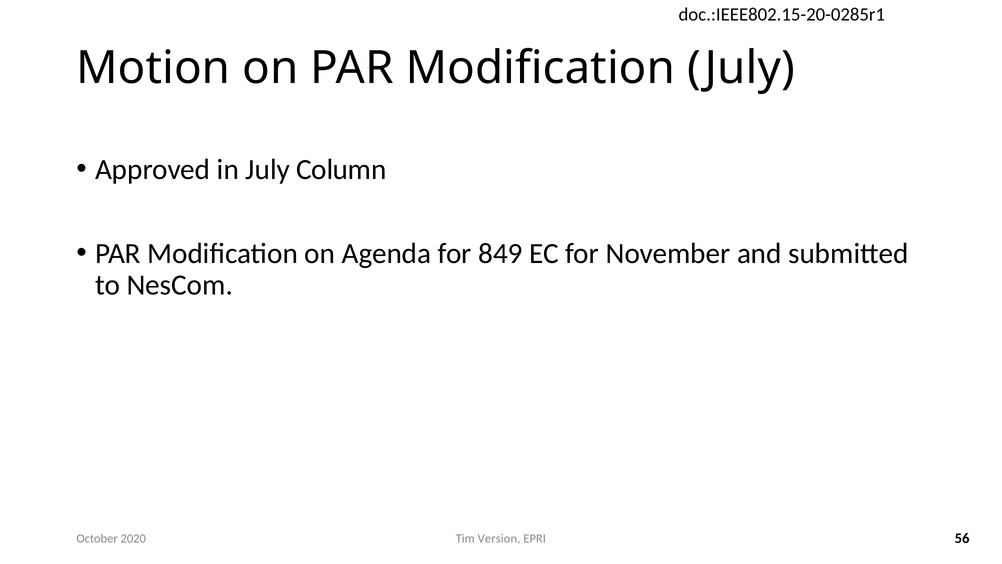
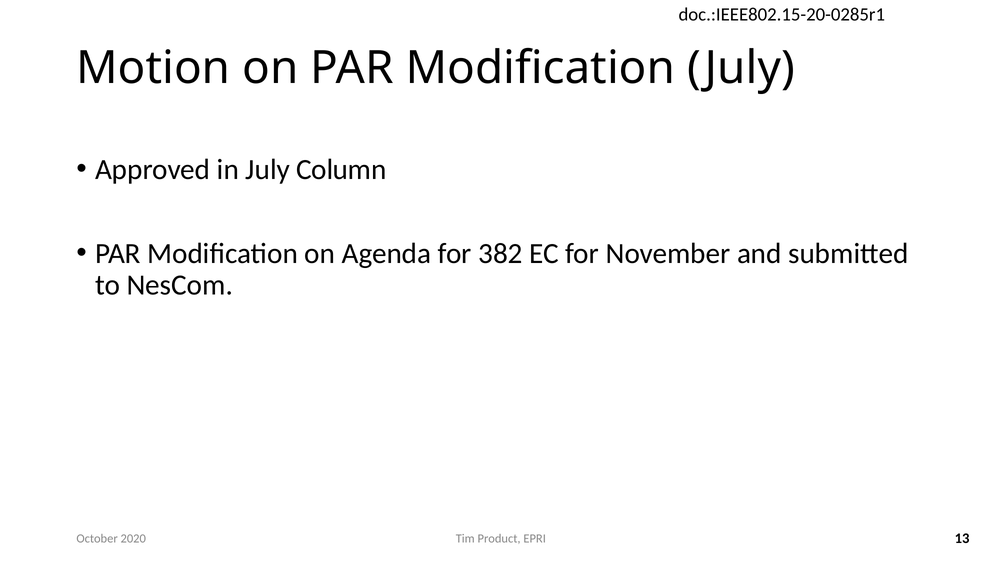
849: 849 -> 382
Version: Version -> Product
56: 56 -> 13
